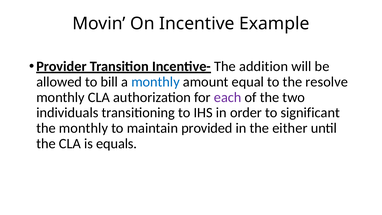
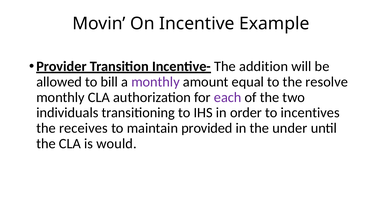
monthly at (156, 82) colour: blue -> purple
significant: significant -> incentives
the monthly: monthly -> receives
either: either -> under
equals: equals -> would
